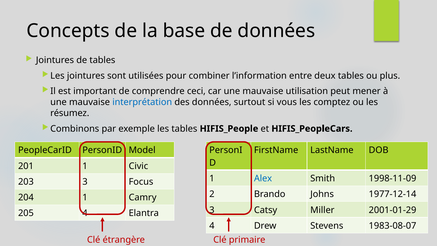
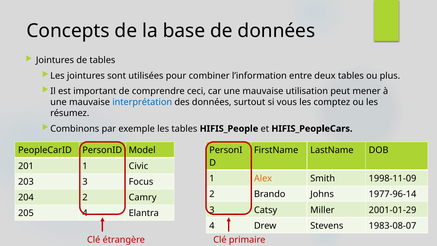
Alex colour: blue -> orange
1977-12-14: 1977-12-14 -> 1977-96-14
204 1: 1 -> 2
